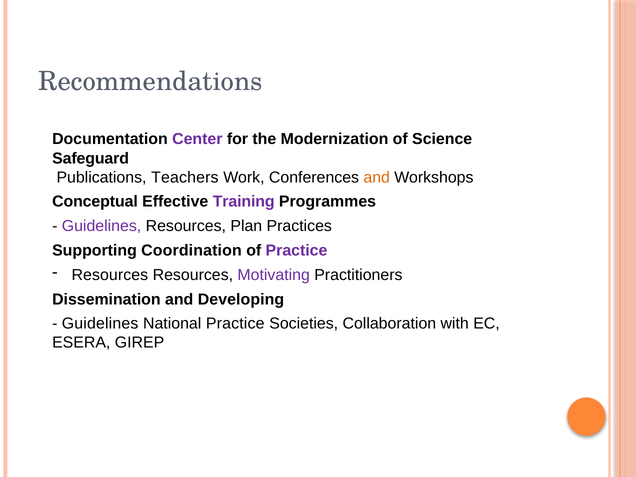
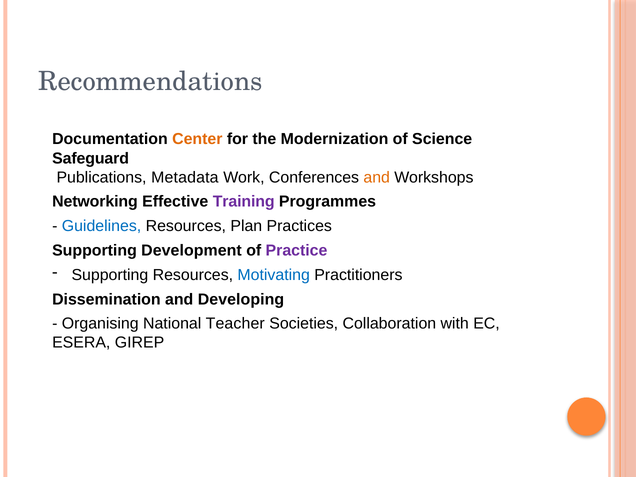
Center colour: purple -> orange
Teachers: Teachers -> Metadata
Conceptual: Conceptual -> Networking
Guidelines at (102, 226) colour: purple -> blue
Coordination: Coordination -> Development
Resources at (110, 275): Resources -> Supporting
Motivating colour: purple -> blue
Guidelines at (100, 324): Guidelines -> Organising
National Practice: Practice -> Teacher
